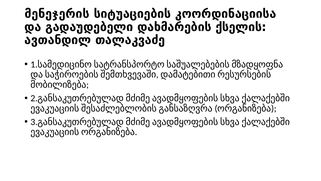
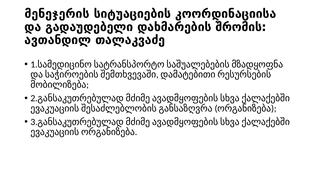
ქსელის: ქსელის -> შრომის
